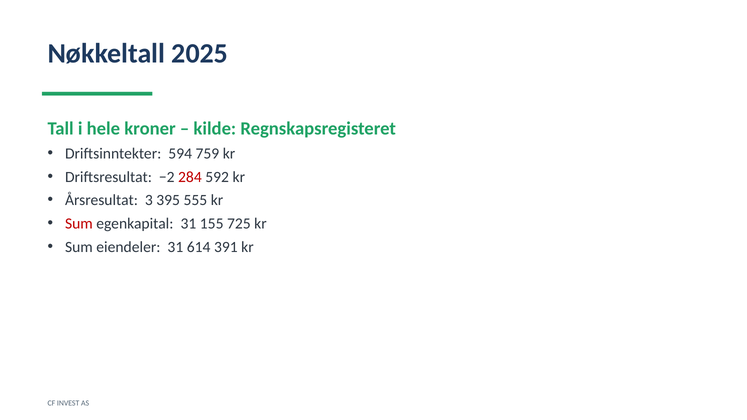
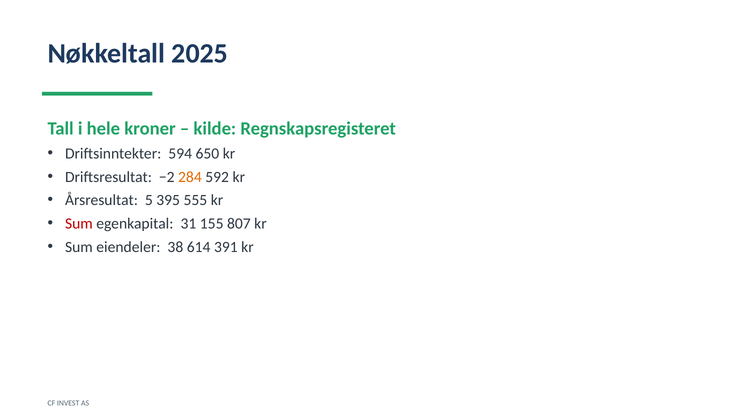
759: 759 -> 650
284 colour: red -> orange
3: 3 -> 5
725: 725 -> 807
eiendeler 31: 31 -> 38
